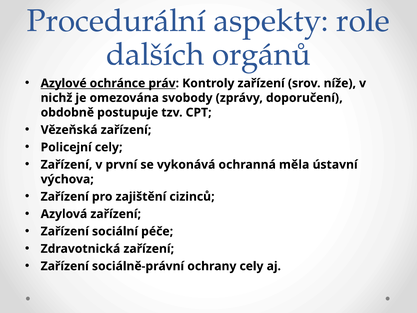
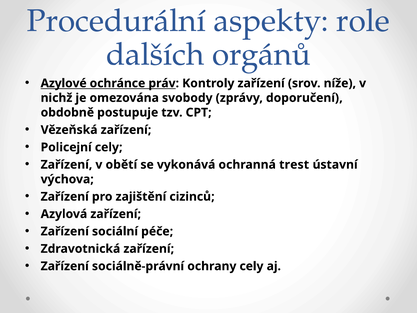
první: první -> obětí
měla: měla -> trest
